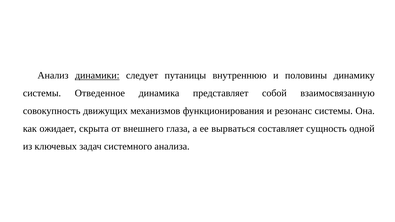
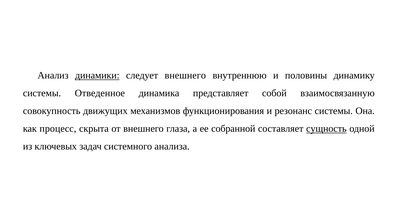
следует путаницы: путаницы -> внешнего
ожидает: ожидает -> процесс
вырваться: вырваться -> собранной
сущность underline: none -> present
